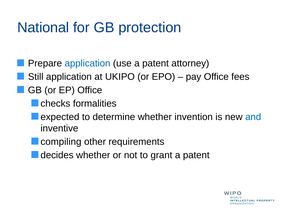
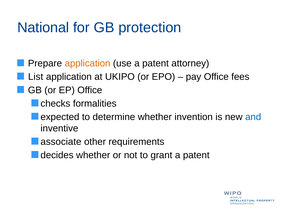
application at (88, 64) colour: blue -> orange
Still: Still -> List
compiling: compiling -> associate
